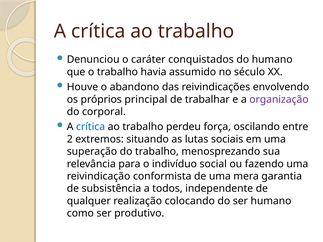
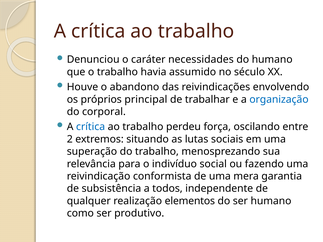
conquistados: conquistados -> necessidades
organização colour: purple -> blue
colocando: colocando -> elementos
